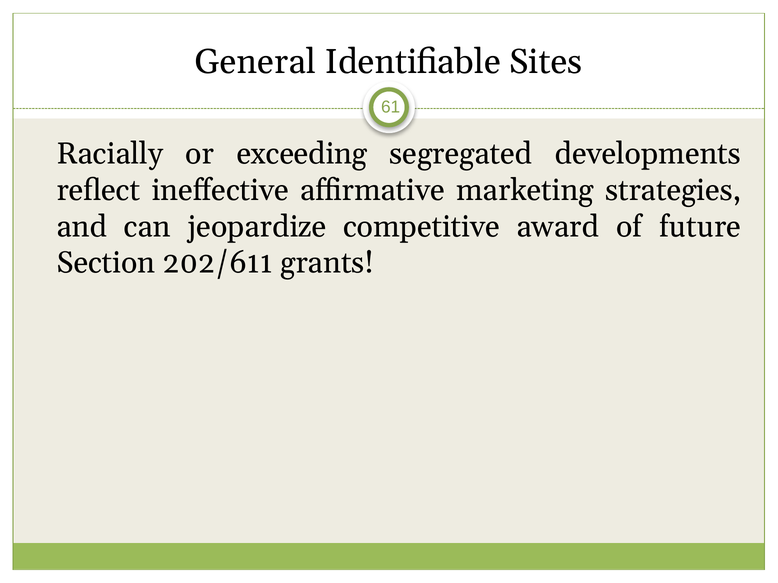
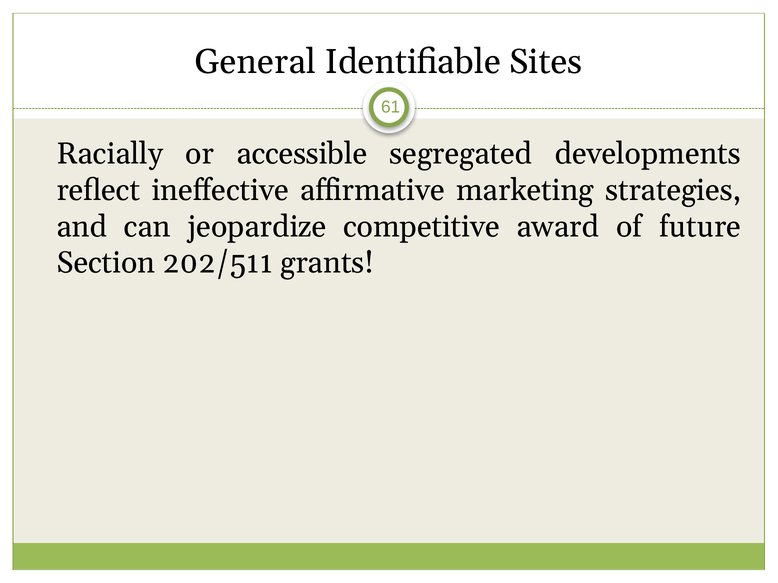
exceeding: exceeding -> accessible
202/611: 202/611 -> 202/511
